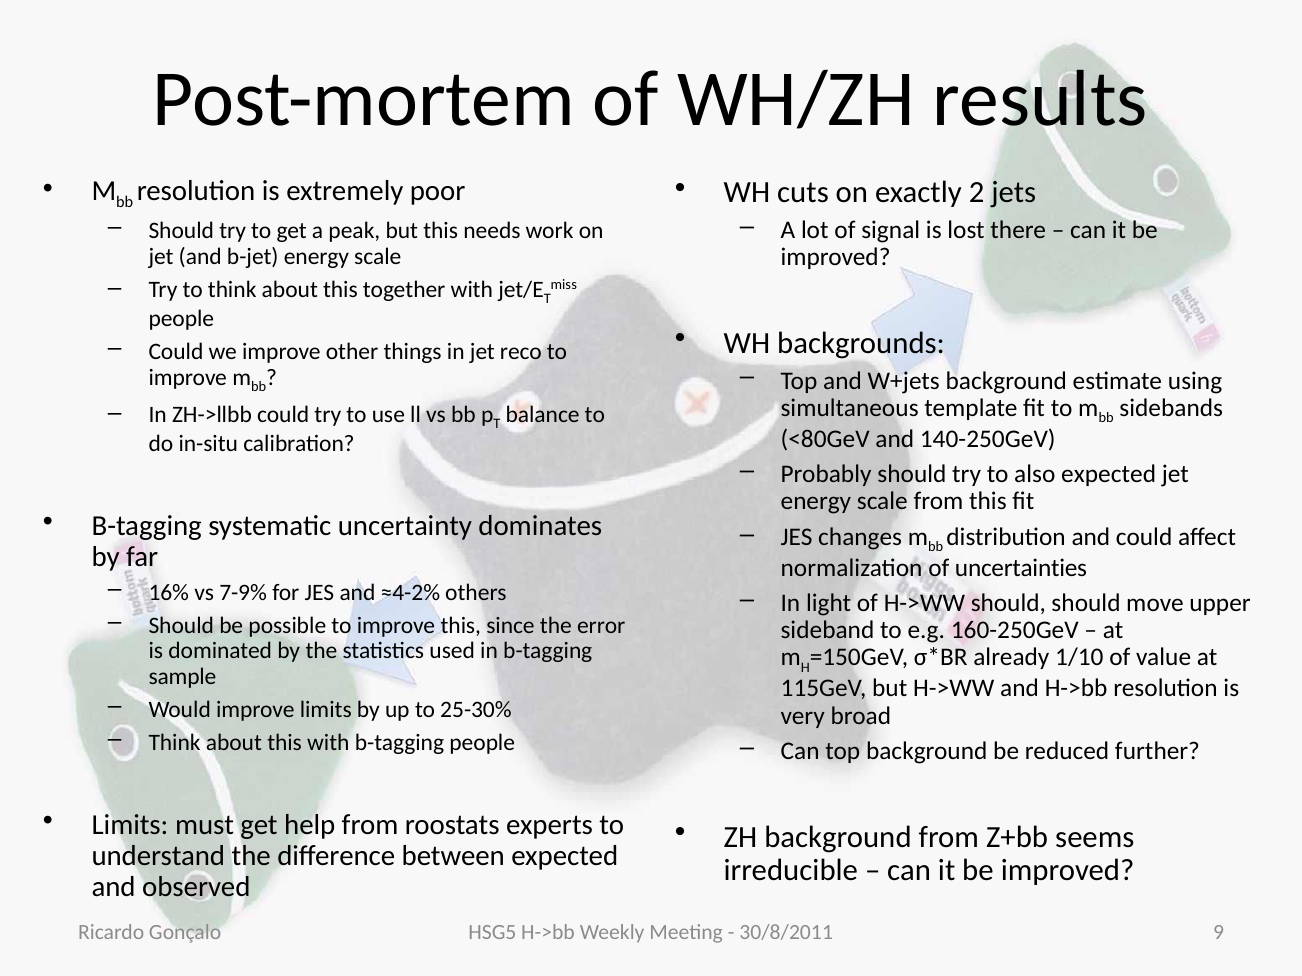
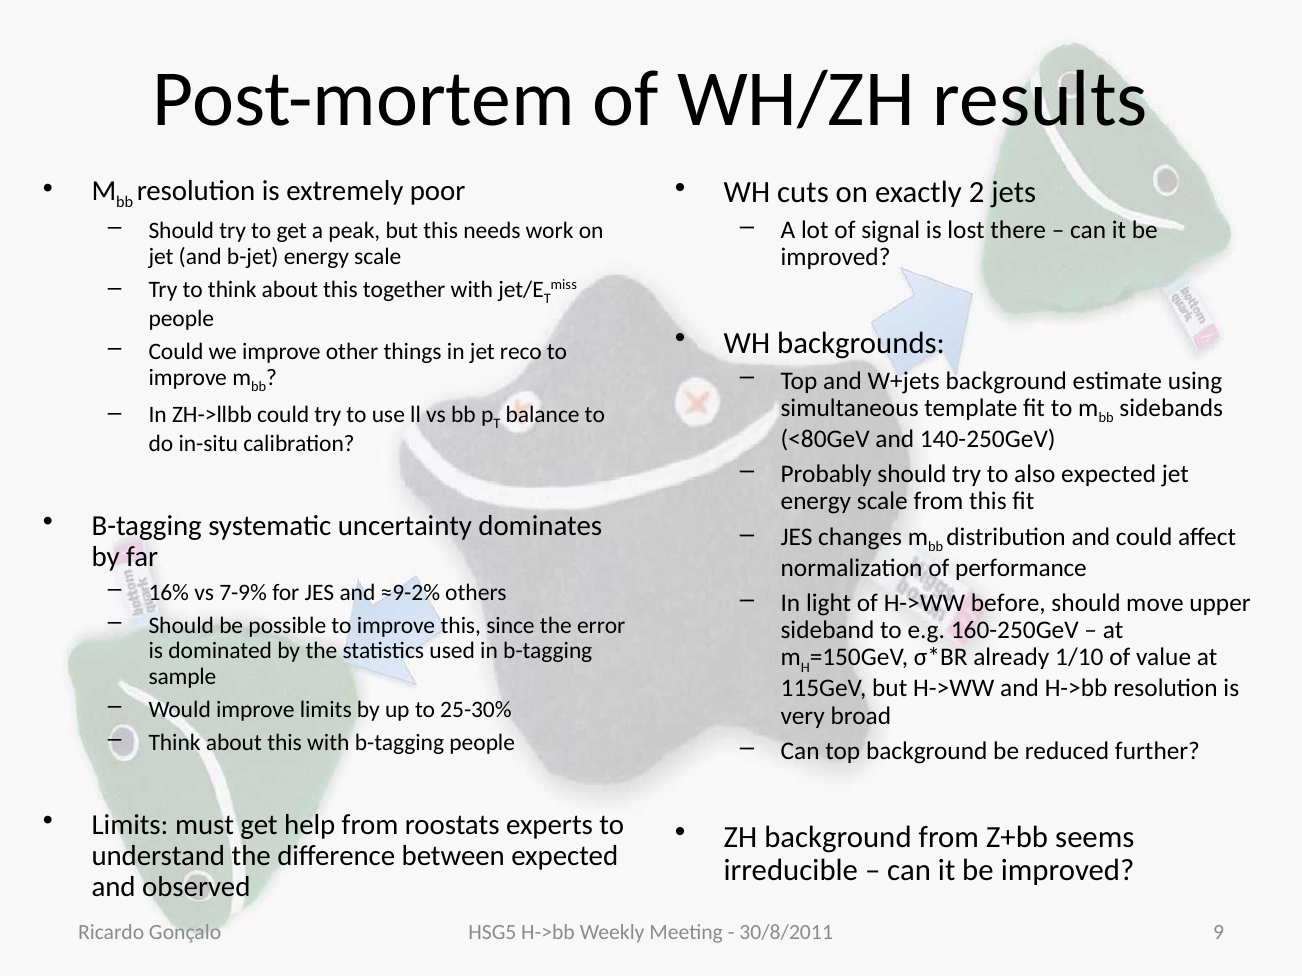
uncertainties: uncertainties -> performance
≈4-2%: ≈4-2% -> ≈9-2%
H->WW should: should -> before
